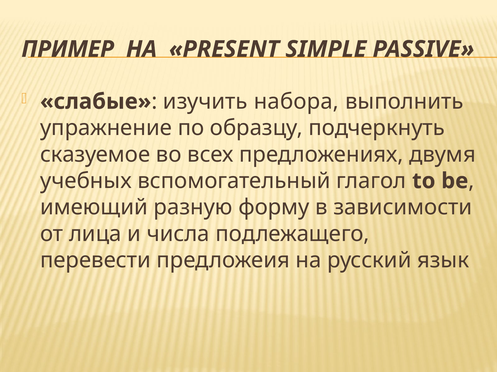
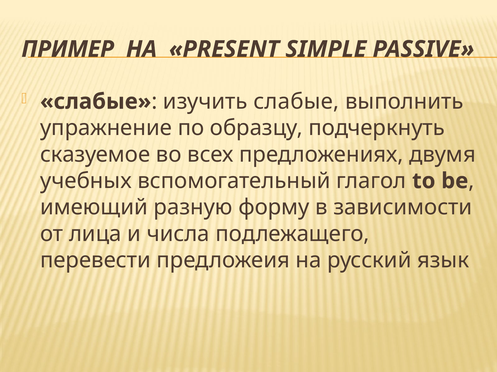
изучить набора: набора -> слабые
